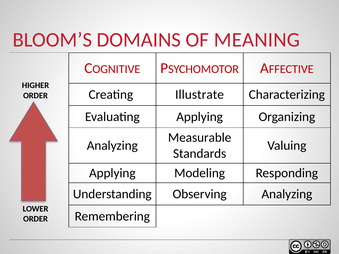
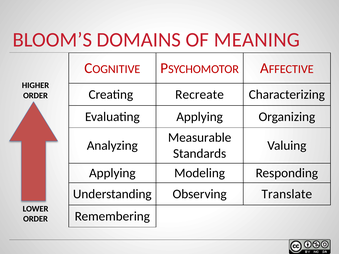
Illustrate: Illustrate -> Recreate
Observing Analyzing: Analyzing -> Translate
